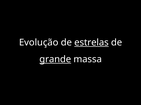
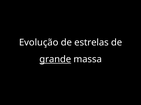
estrelas underline: present -> none
